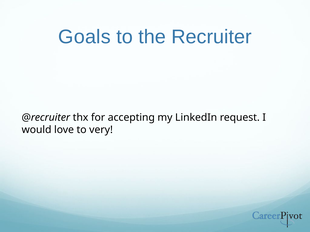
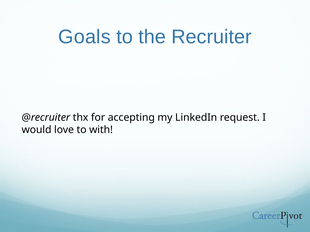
very: very -> with
